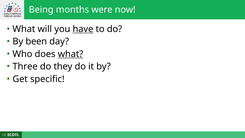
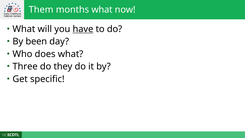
Being: Being -> Them
months were: were -> what
what at (71, 54) underline: present -> none
